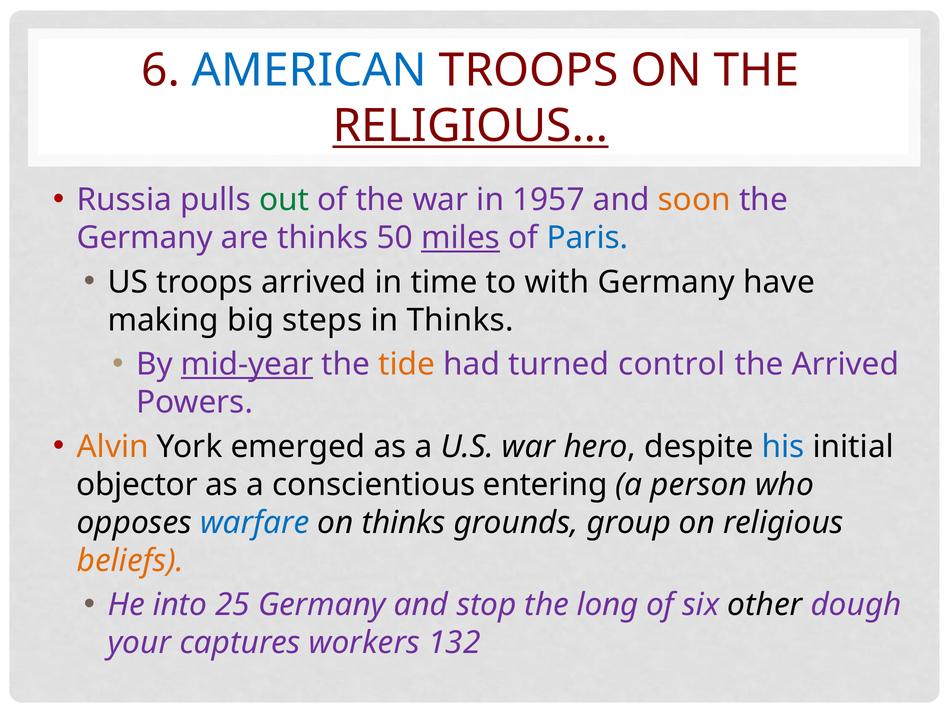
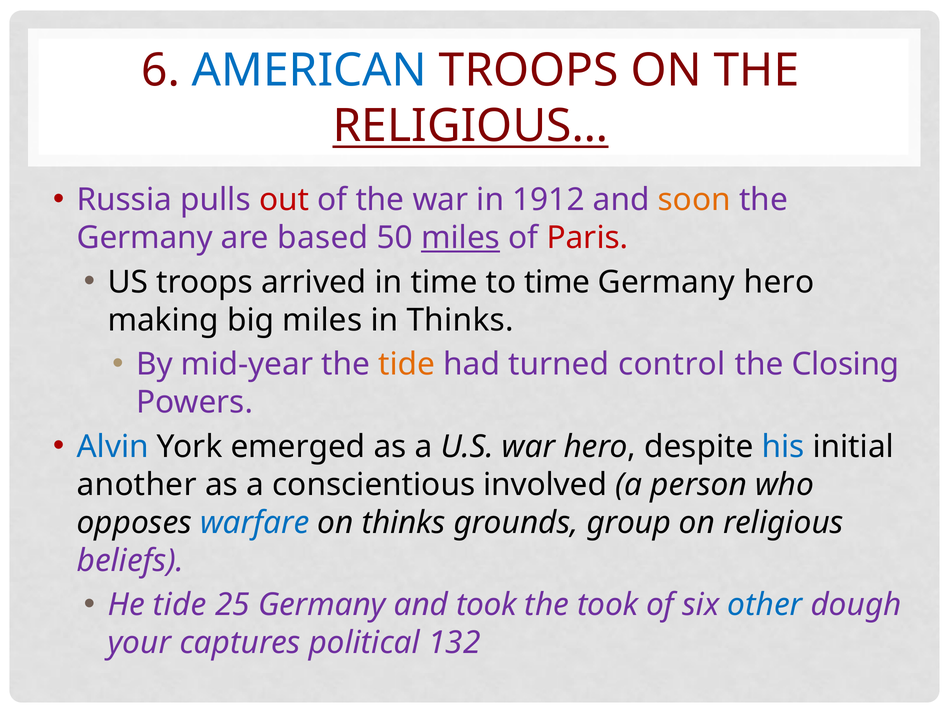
out colour: green -> red
1957: 1957 -> 1912
are thinks: thinks -> based
Paris colour: blue -> red
to with: with -> time
Germany have: have -> hero
big steps: steps -> miles
mid-year underline: present -> none
the Arrived: Arrived -> Closing
Alvin colour: orange -> blue
objector: objector -> another
entering: entering -> involved
beliefs colour: orange -> purple
He into: into -> tide
and stop: stop -> took
the long: long -> took
other colour: black -> blue
workers: workers -> political
